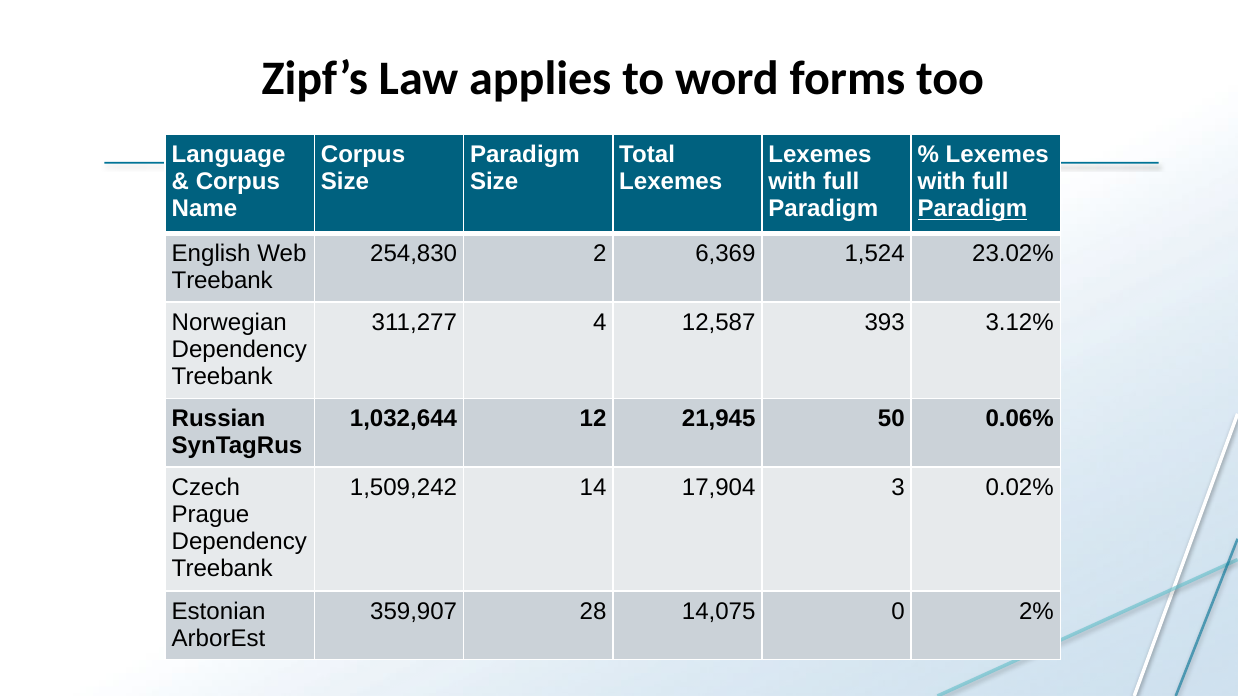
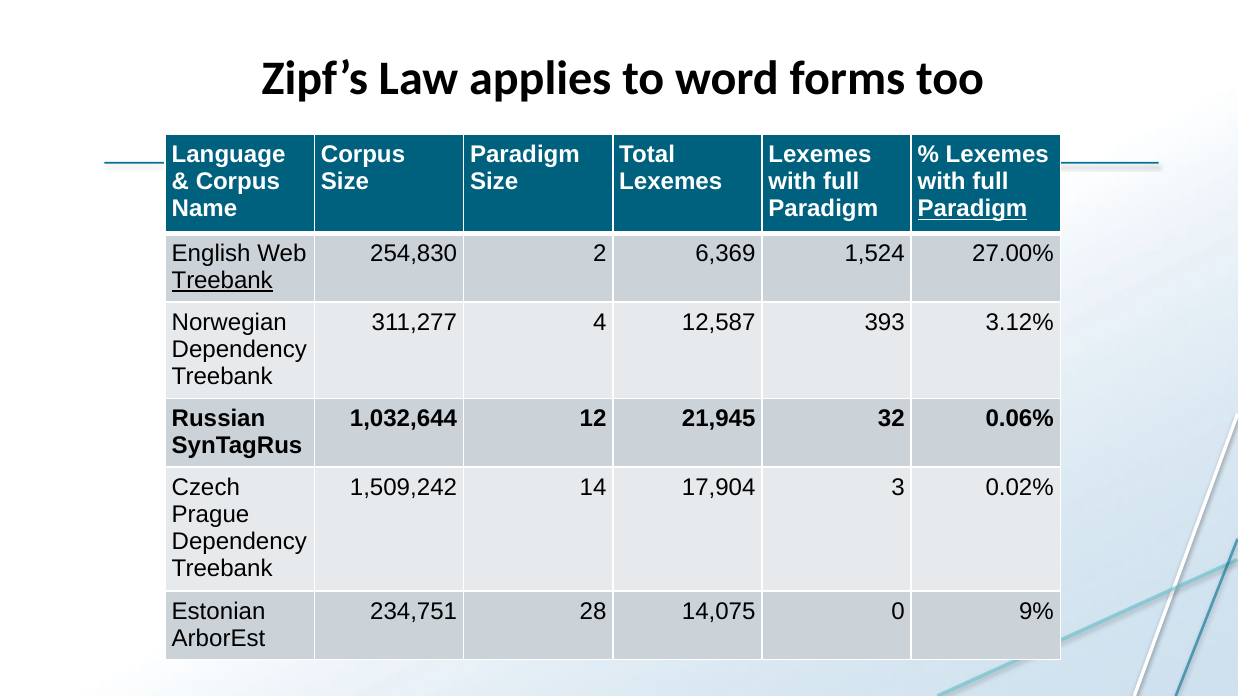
23.02%: 23.02% -> 27.00%
Treebank at (222, 281) underline: none -> present
50: 50 -> 32
359,907: 359,907 -> 234,751
2%: 2% -> 9%
